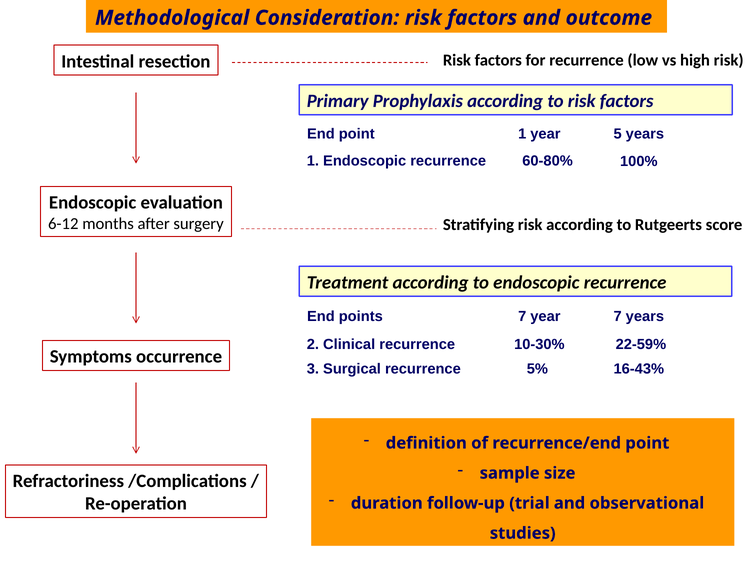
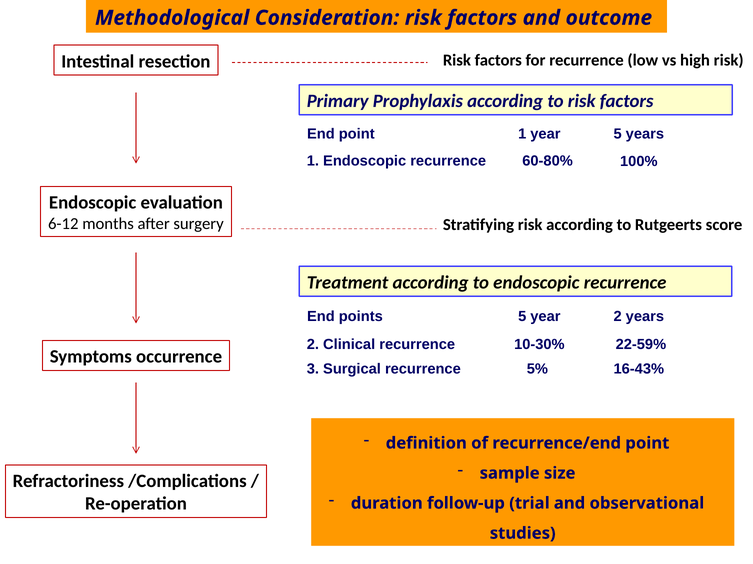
points 7: 7 -> 5
year 7: 7 -> 2
